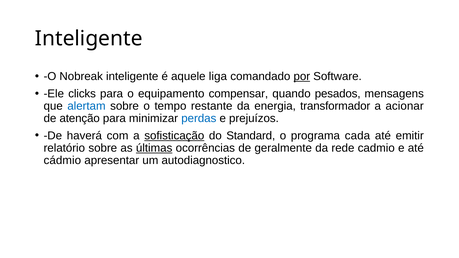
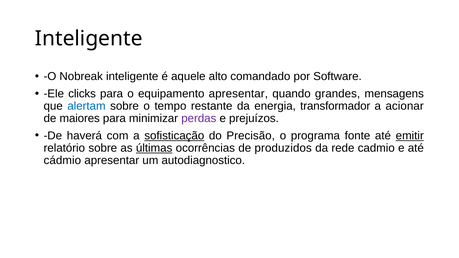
liga: liga -> alto
por underline: present -> none
equipamento compensar: compensar -> apresentar
pesados: pesados -> grandes
atenção: atenção -> maiores
perdas colour: blue -> purple
Standard: Standard -> Precisão
cada: cada -> fonte
emitir underline: none -> present
geralmente: geralmente -> produzidos
